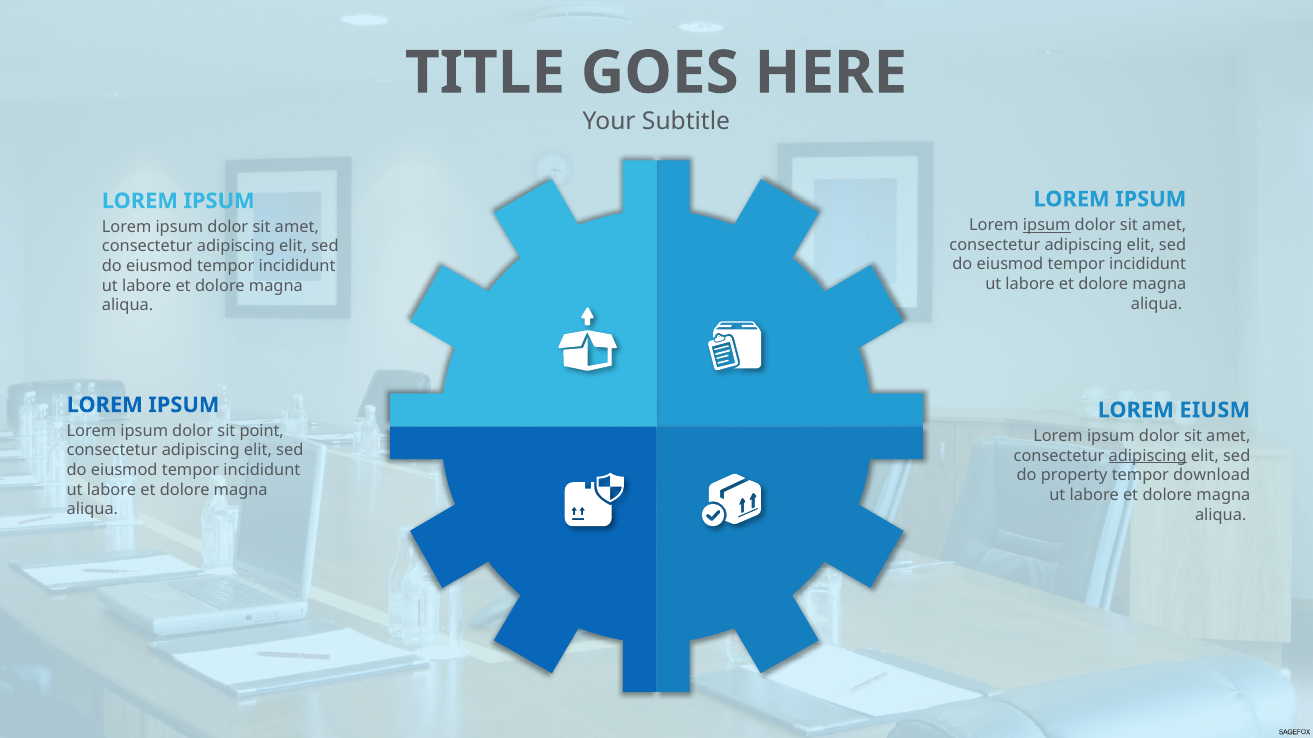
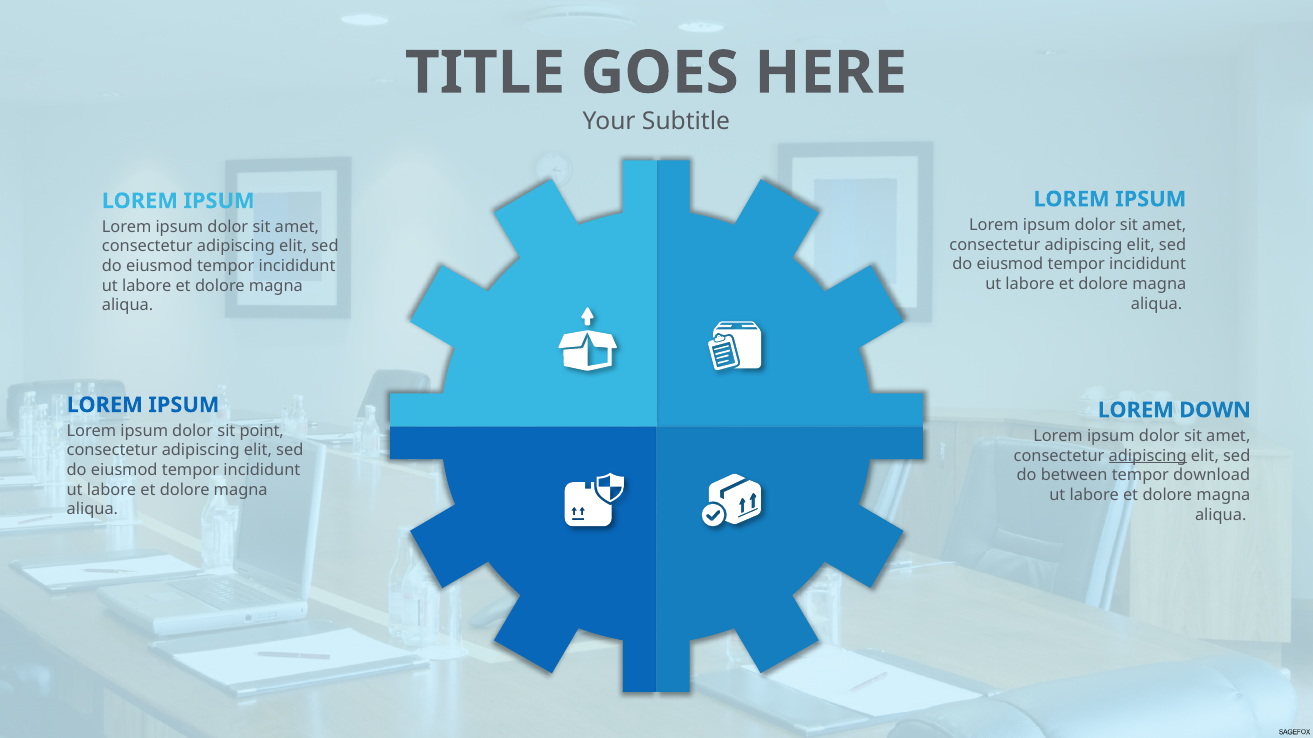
ipsum at (1047, 225) underline: present -> none
EIUSM: EIUSM -> DOWN
property: property -> between
